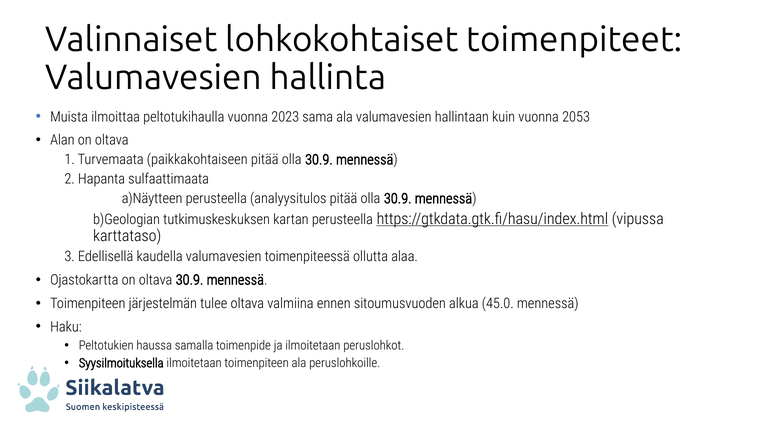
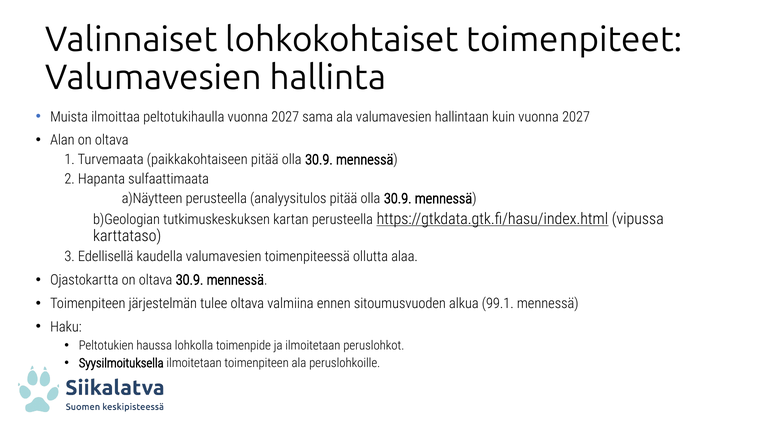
peltotukihaulla vuonna 2023: 2023 -> 2027
kuin vuonna 2053: 2053 -> 2027
45.0: 45.0 -> 99.1
samalla: samalla -> lohkolla
